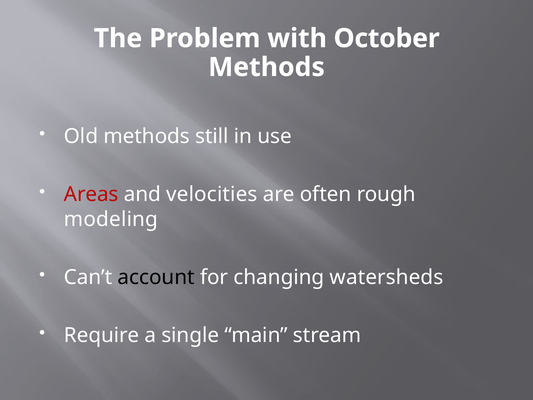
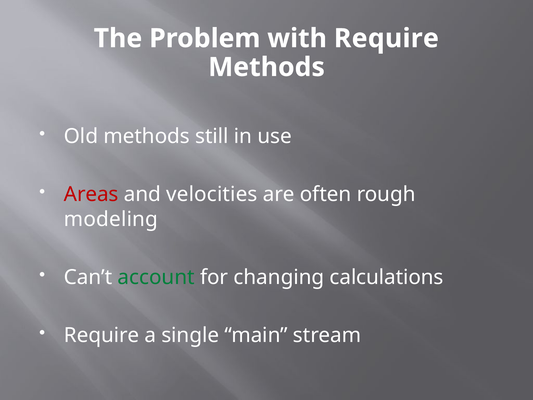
with October: October -> Require
account colour: black -> green
watersheds: watersheds -> calculations
